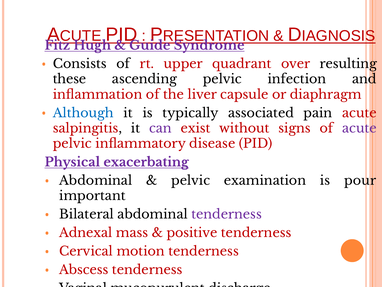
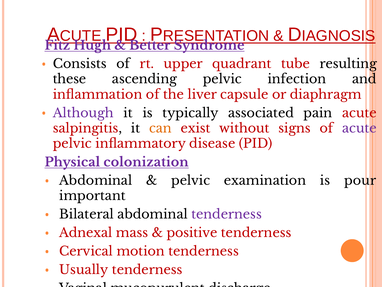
Guide: Guide -> Better
over: over -> tube
Although colour: blue -> purple
can colour: purple -> orange
exacerbating: exacerbating -> colonization
Abscess: Abscess -> Usually
